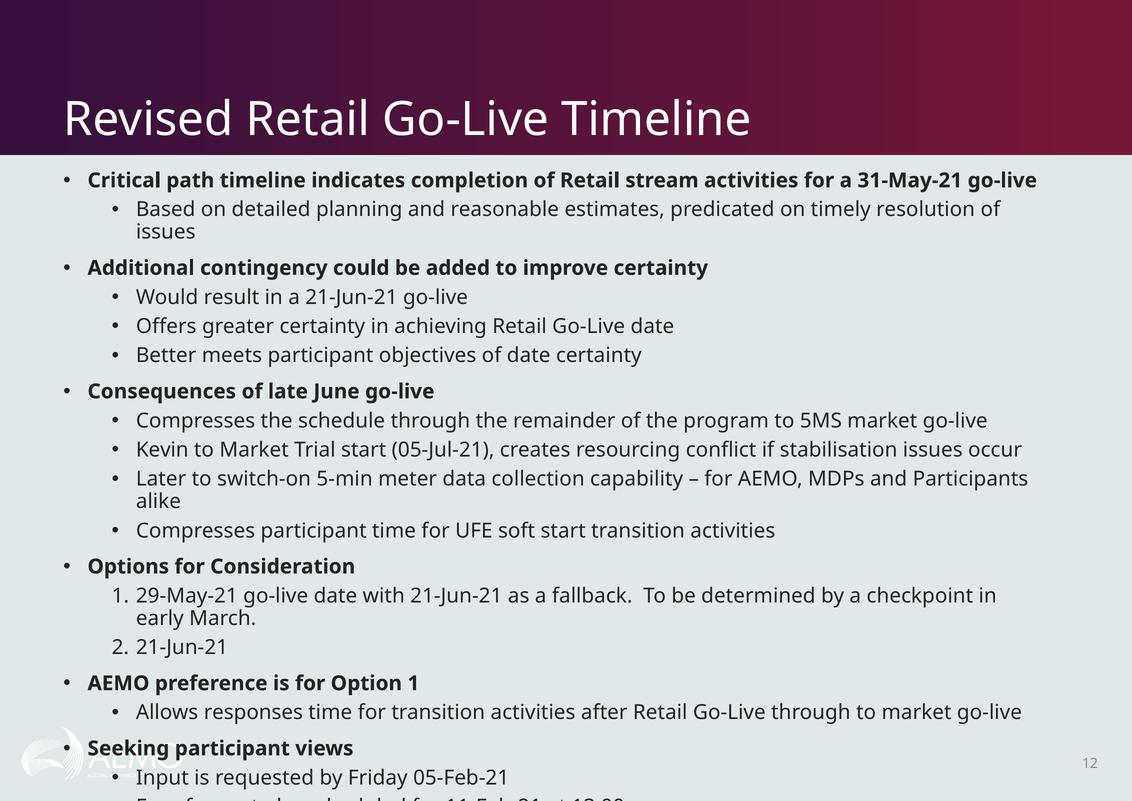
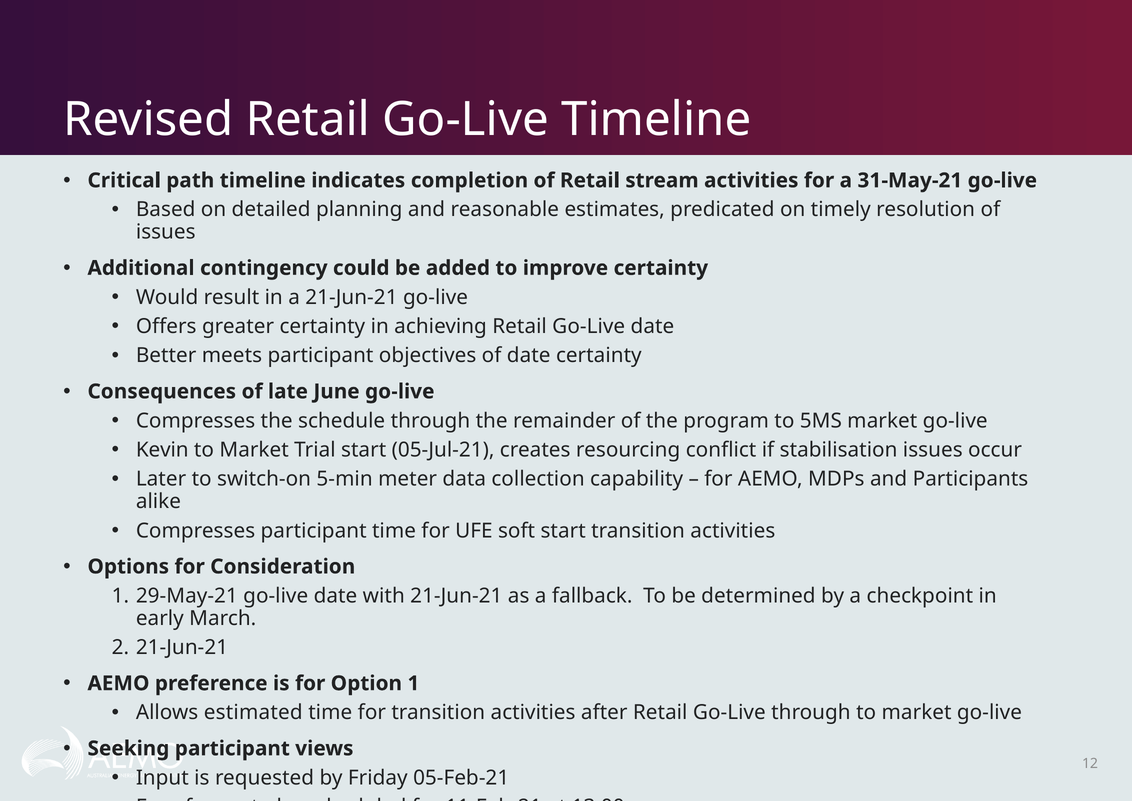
responses: responses -> estimated
